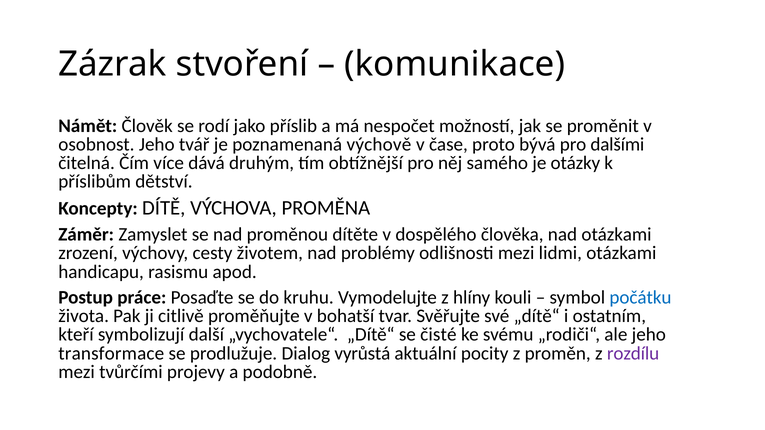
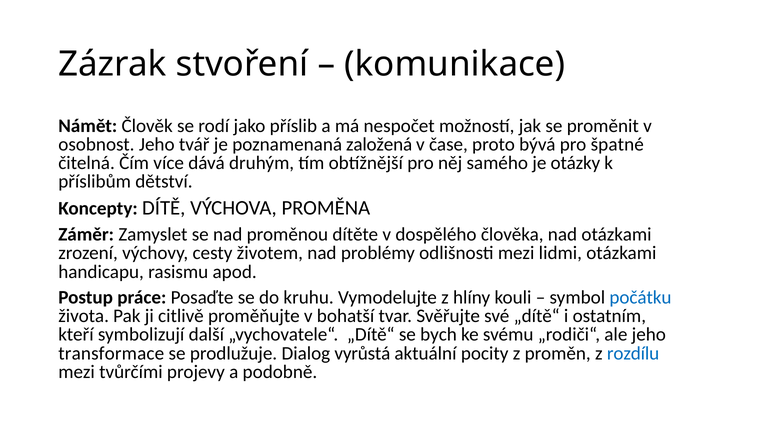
výchově: výchově -> založená
dalšími: dalšími -> špatné
čisté: čisté -> bych
rozdílu colour: purple -> blue
